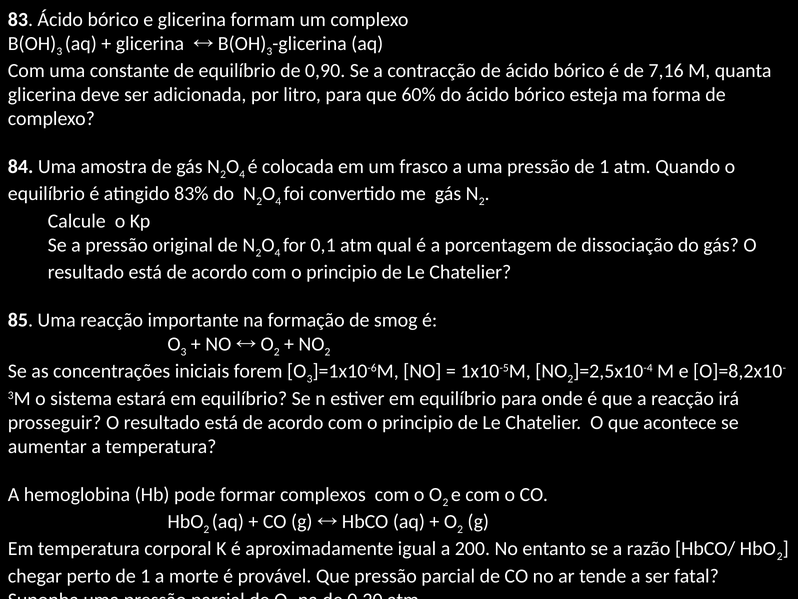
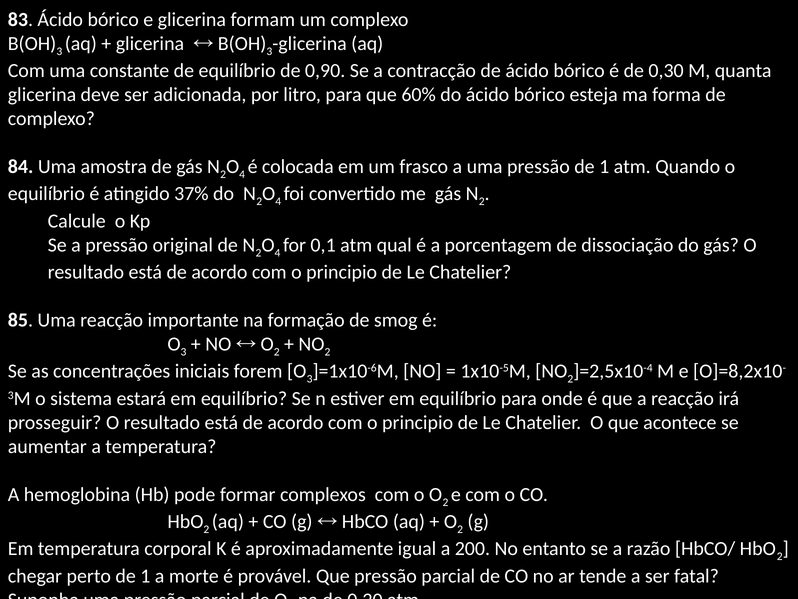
7,16: 7,16 -> 0,30
83%: 83% -> 37%
